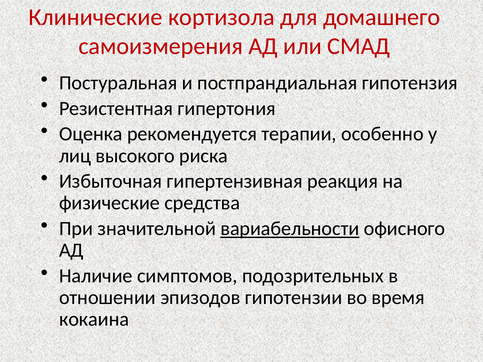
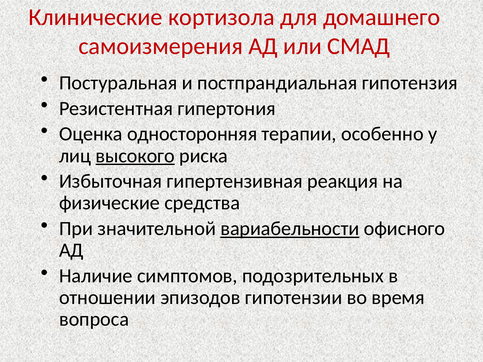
рекомендуется: рекомендуется -> односторонняя
высокого underline: none -> present
кокаина: кокаина -> вопроса
